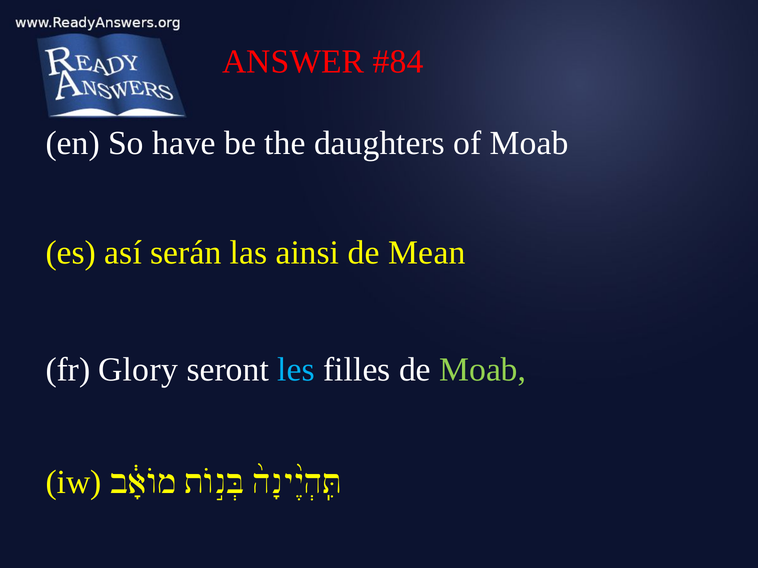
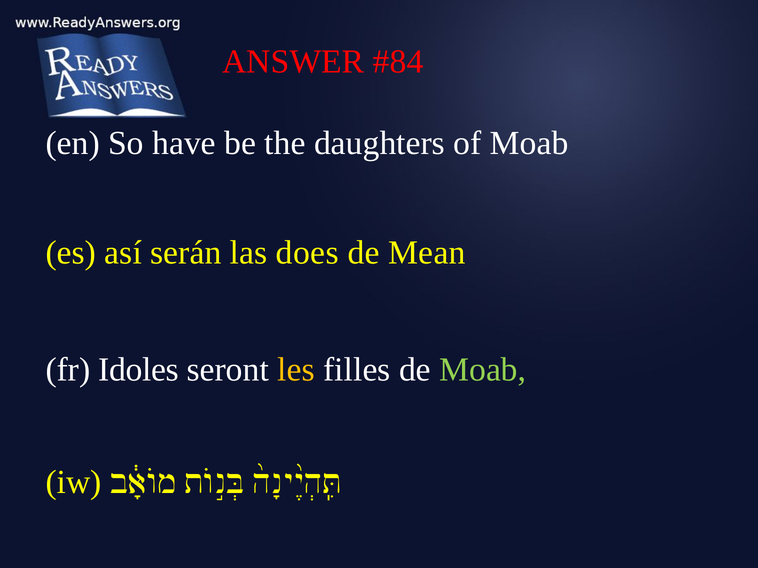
ainsi: ainsi -> does
Glory: Glory -> Idoles
les colour: light blue -> yellow
